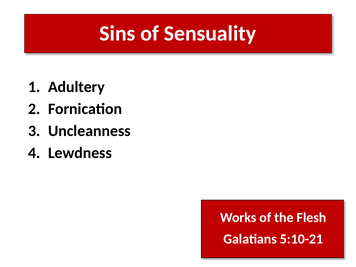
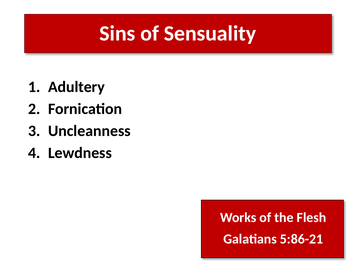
5:10-21: 5:10-21 -> 5:86-21
